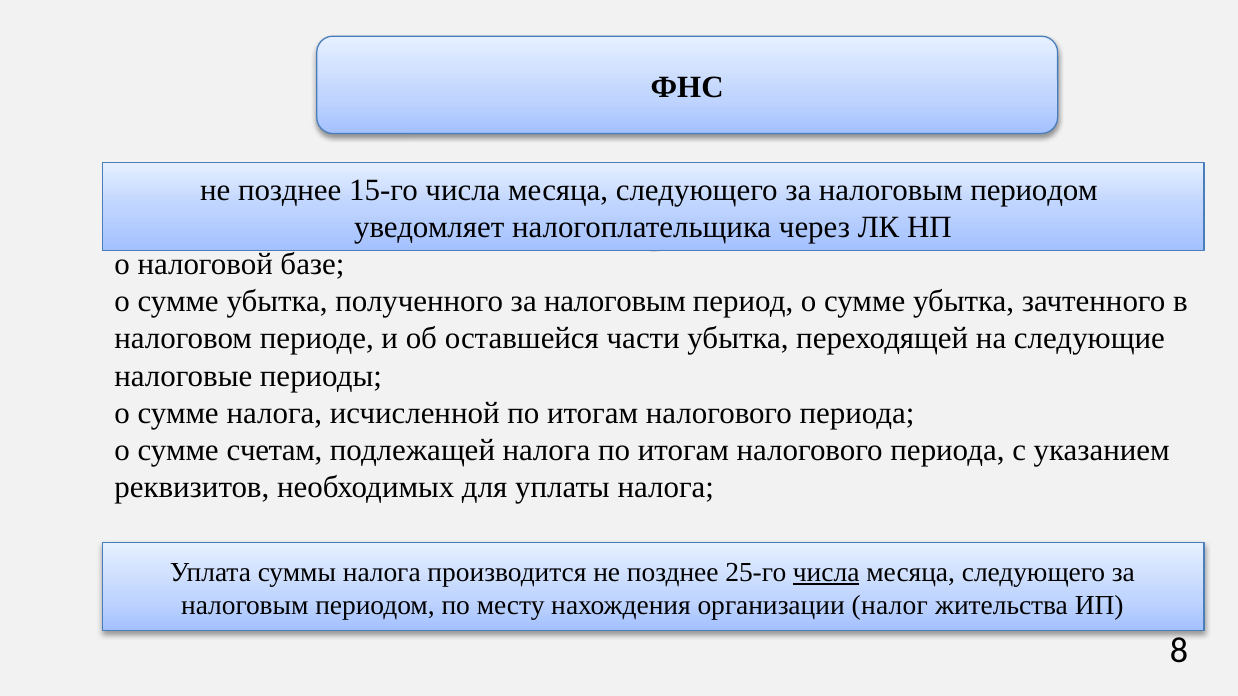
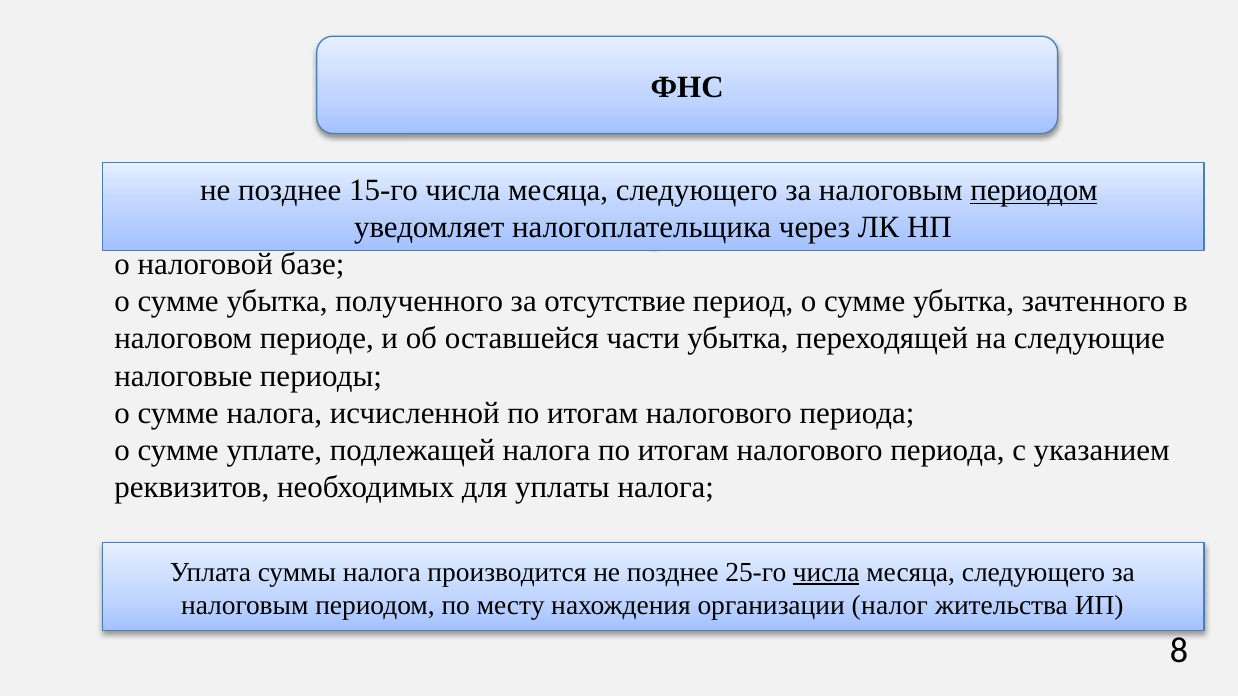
периодом at (1034, 190) underline: none -> present
полученного за налоговым: налоговым -> отсутствие
сумме счетам: счетам -> уплате
